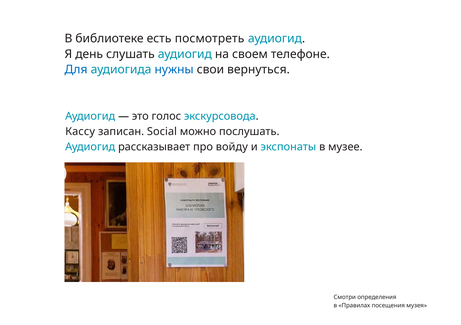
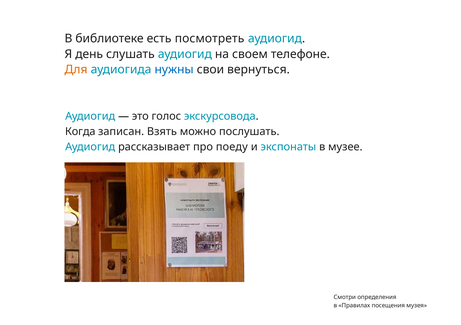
Для colour: blue -> orange
Кассу: Кассу -> Когда
Social: Social -> Взять
войду: войду -> поеду
